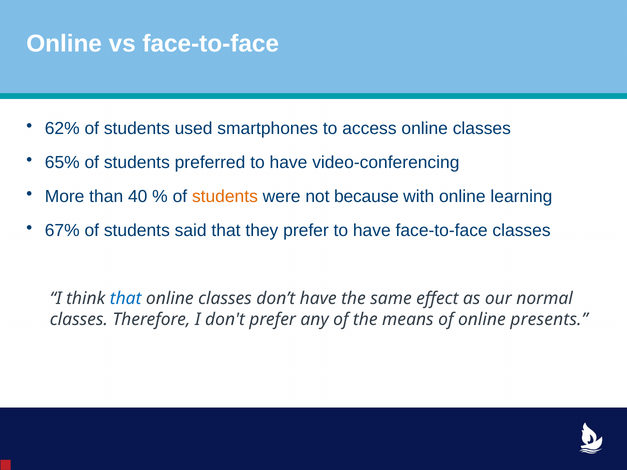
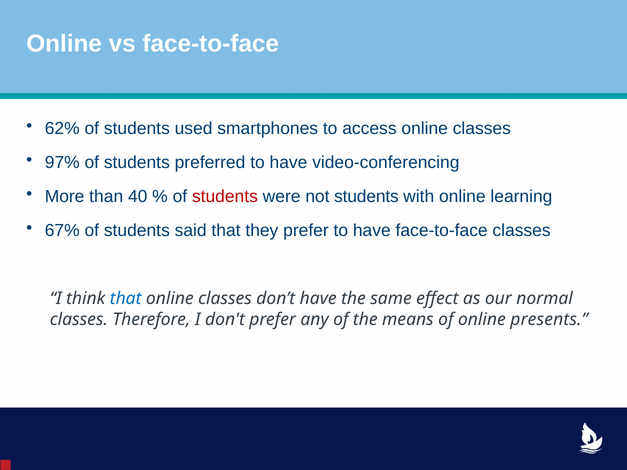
65%: 65% -> 97%
students at (225, 197) colour: orange -> red
not because: because -> students
